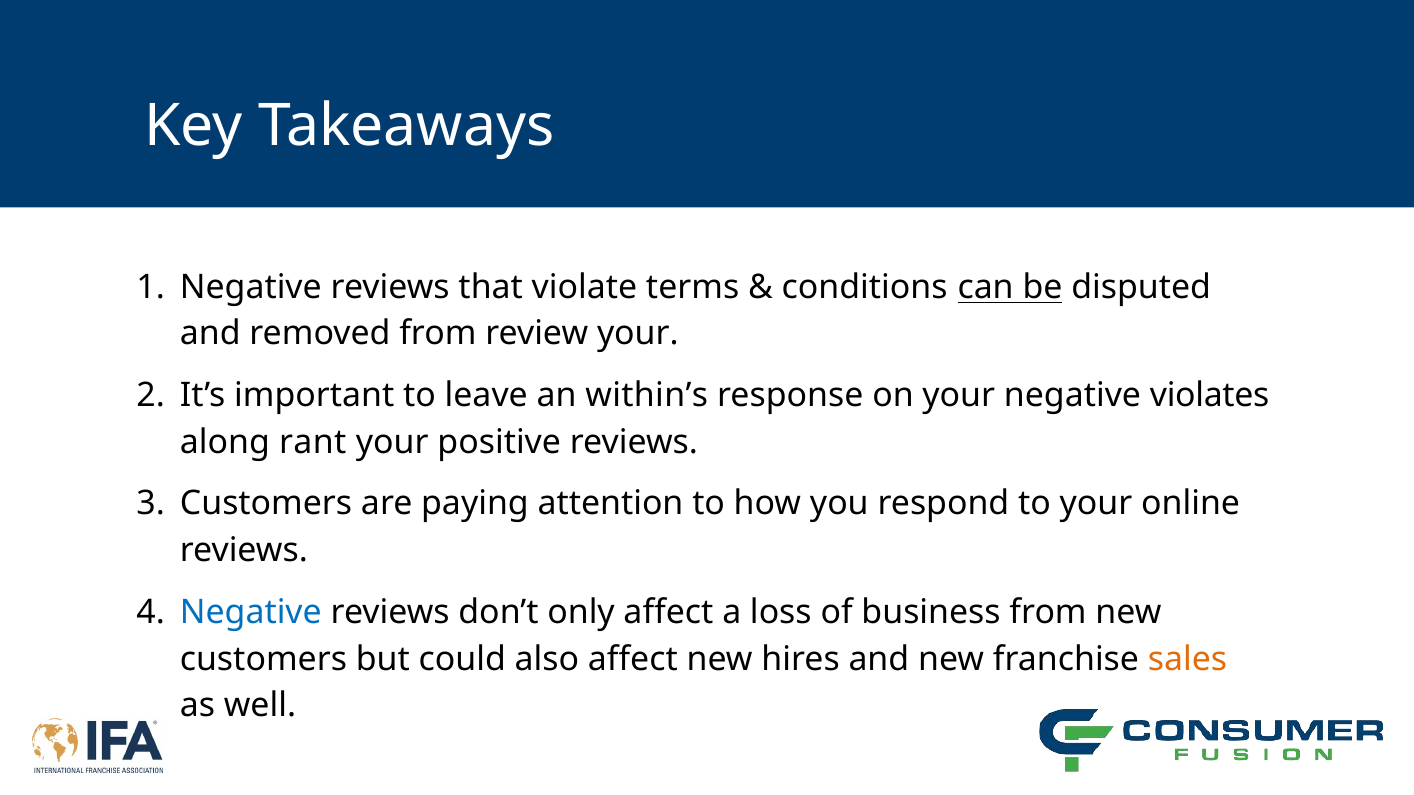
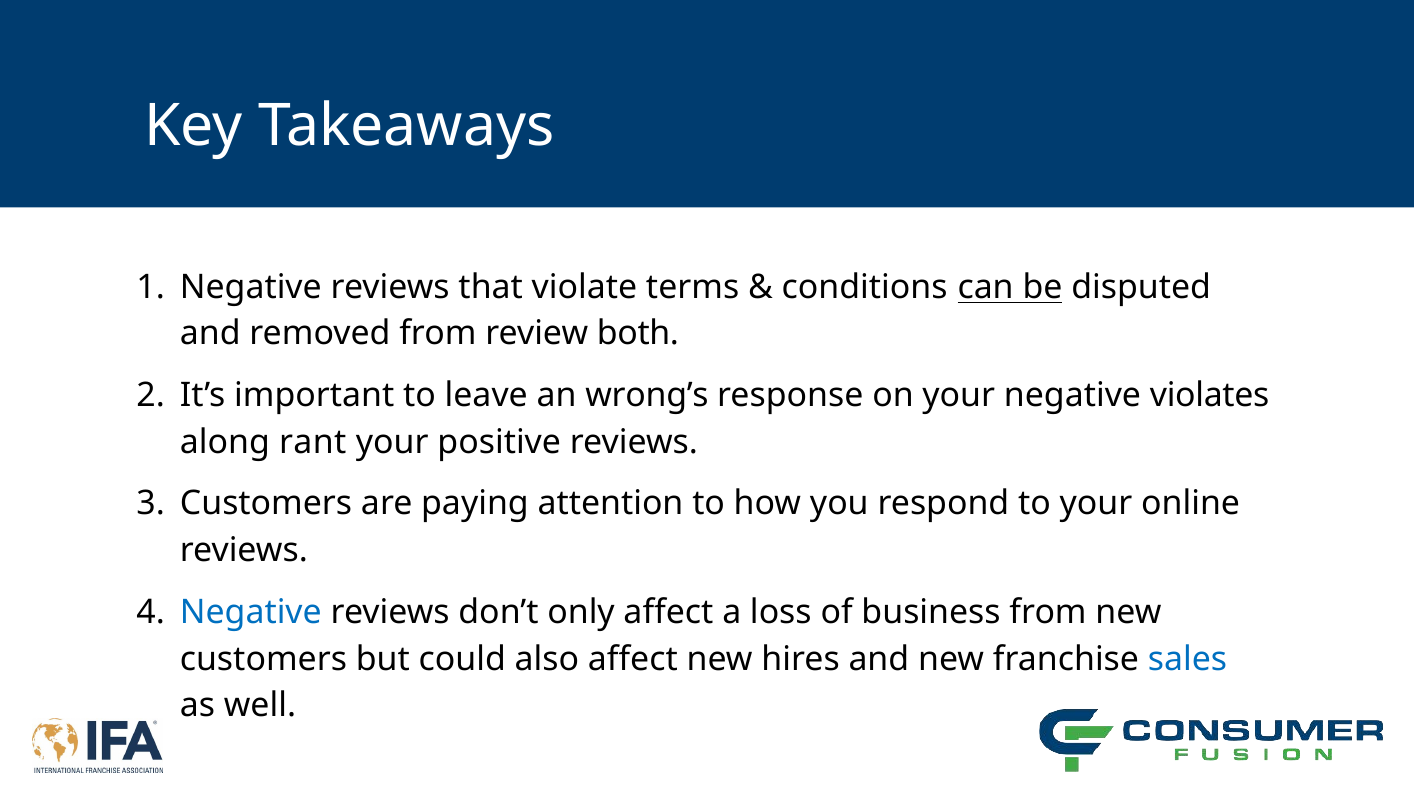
review your: your -> both
within’s: within’s -> wrong’s
sales colour: orange -> blue
